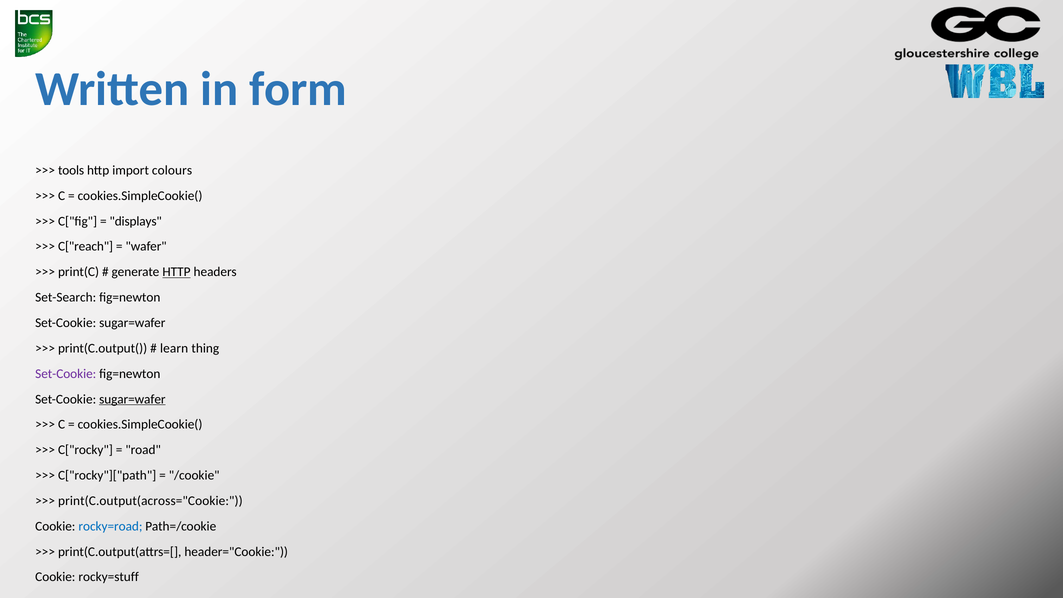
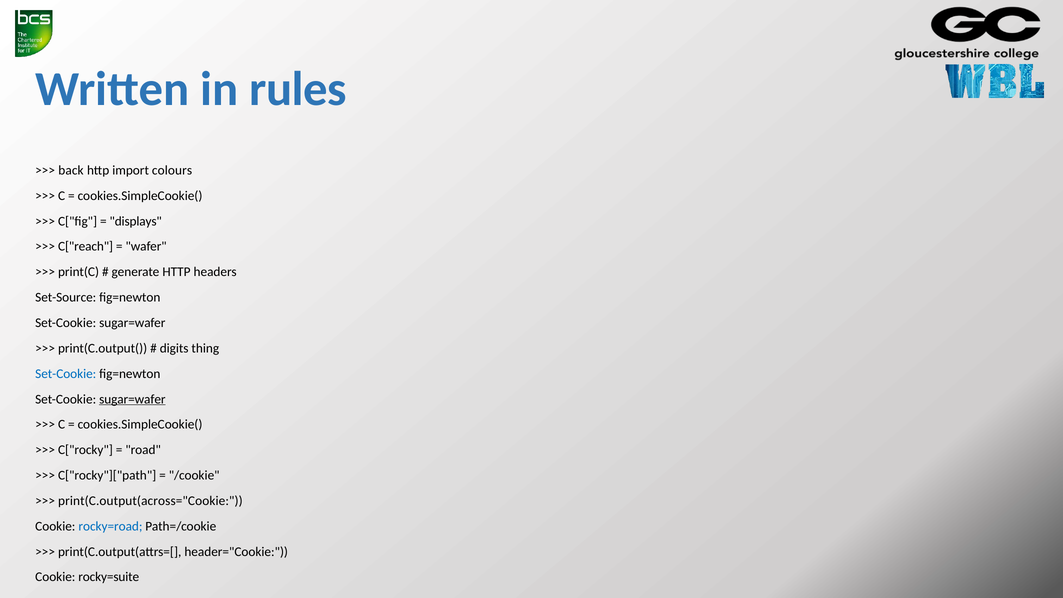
form: form -> rules
tools: tools -> back
HTTP at (176, 272) underline: present -> none
Set-Search: Set-Search -> Set-Source
learn: learn -> digits
Set-Cookie at (66, 374) colour: purple -> blue
rocky=stuff: rocky=stuff -> rocky=suite
